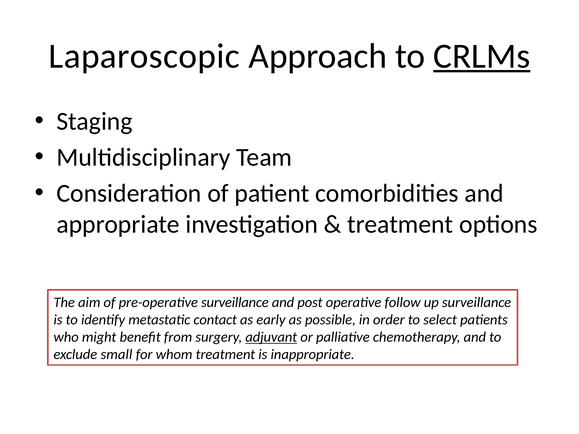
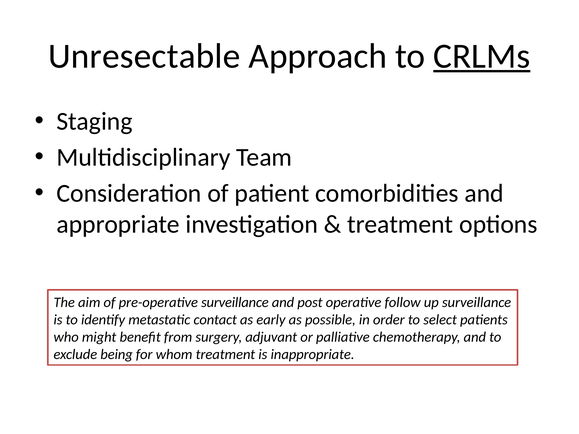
Laparoscopic: Laparoscopic -> Unresectable
adjuvant underline: present -> none
small: small -> being
